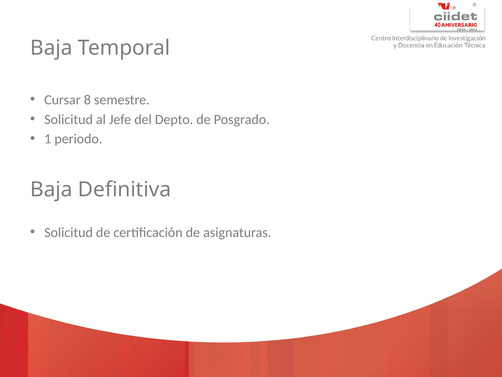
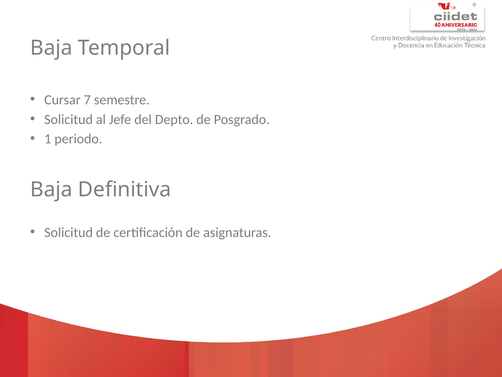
8: 8 -> 7
